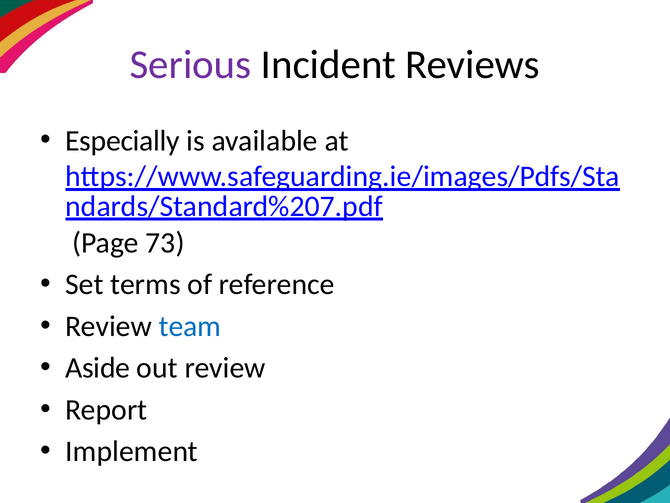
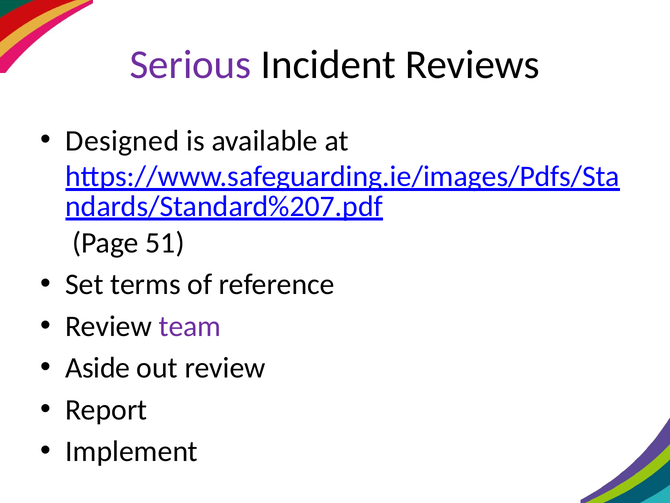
Especially: Especially -> Designed
73: 73 -> 51
team colour: blue -> purple
